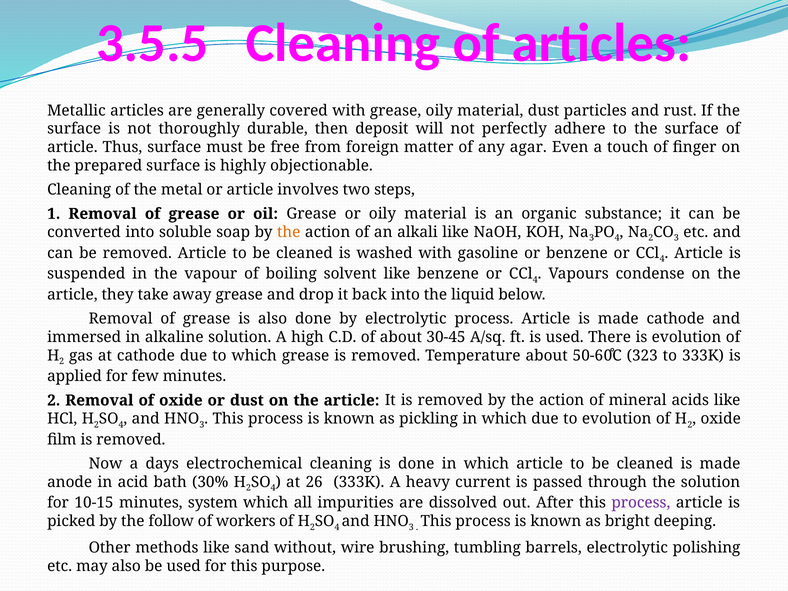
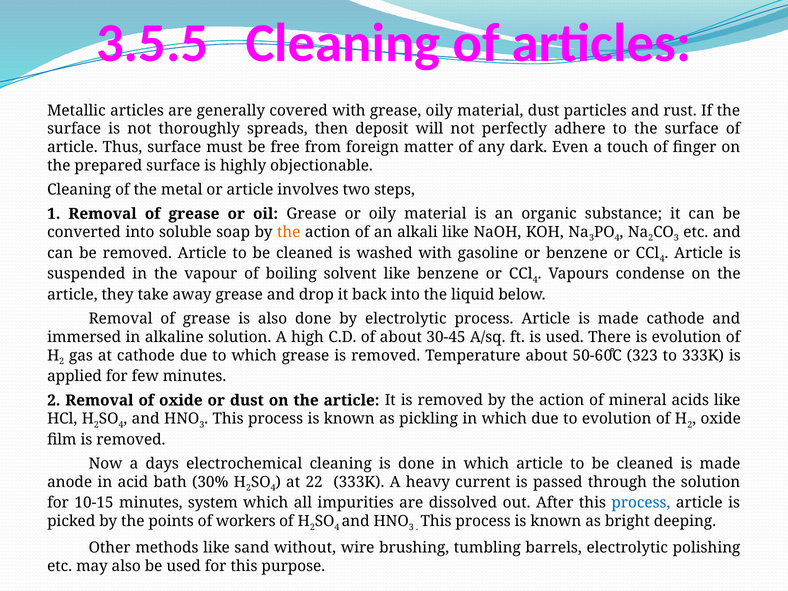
durable: durable -> spreads
agar: agar -> dark
26: 26 -> 22
process at (641, 503) colour: purple -> blue
follow: follow -> points
